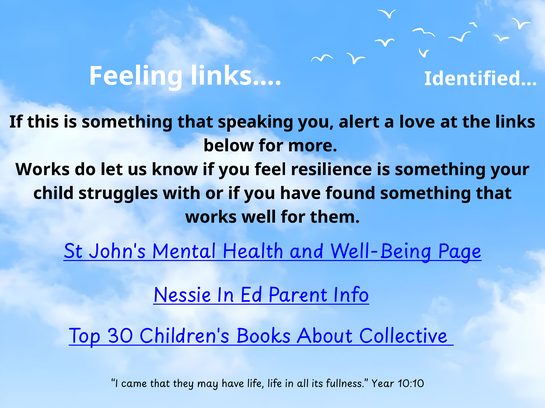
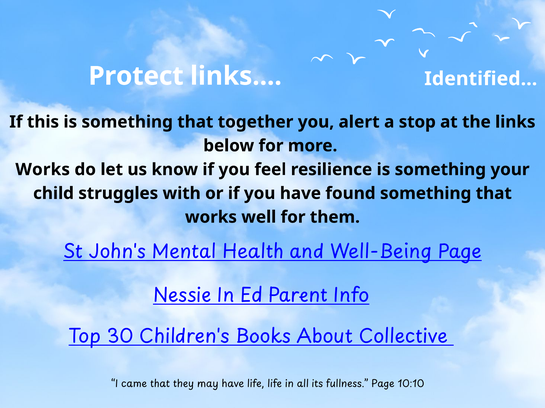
Feeling: Feeling -> Protect
speaking: speaking -> together
love: love -> stop
fullness Year: Year -> Page
